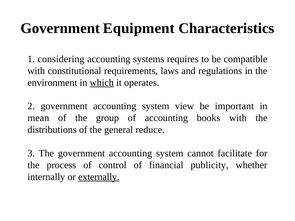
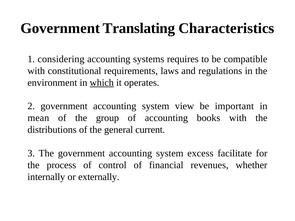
Equipment: Equipment -> Translating
reduce: reduce -> current
cannot: cannot -> excess
publicity: publicity -> revenues
externally underline: present -> none
